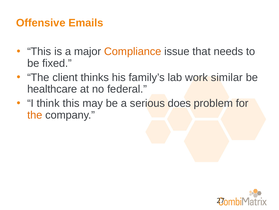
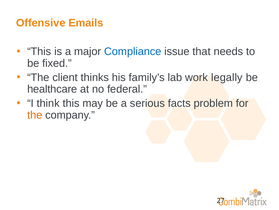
Compliance colour: orange -> blue
similar: similar -> legally
does: does -> facts
